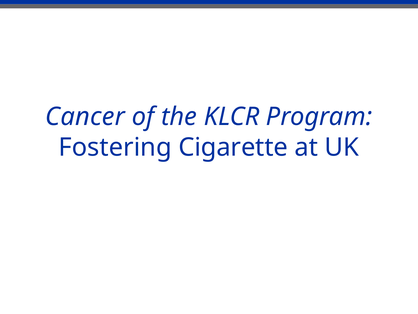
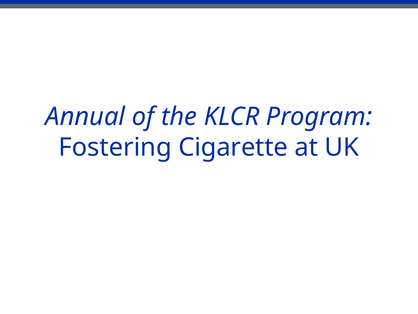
Cancer: Cancer -> Annual
